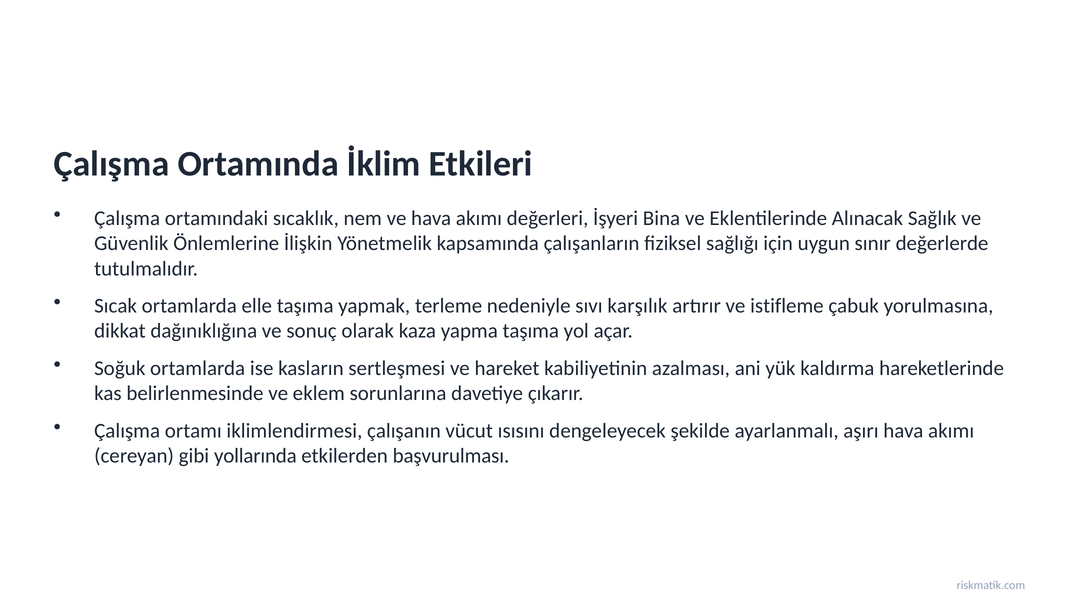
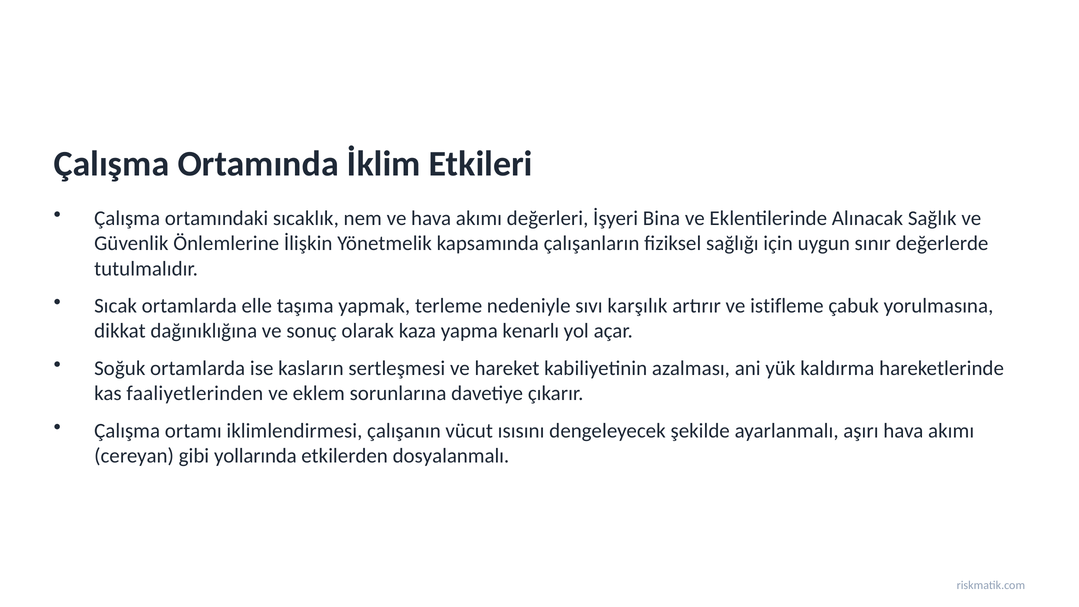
yapma taşıma: taşıma -> kenarlı
belirlenmesinde: belirlenmesinde -> faaliyetlerinden
başvurulması: başvurulması -> dosyalanmalı
